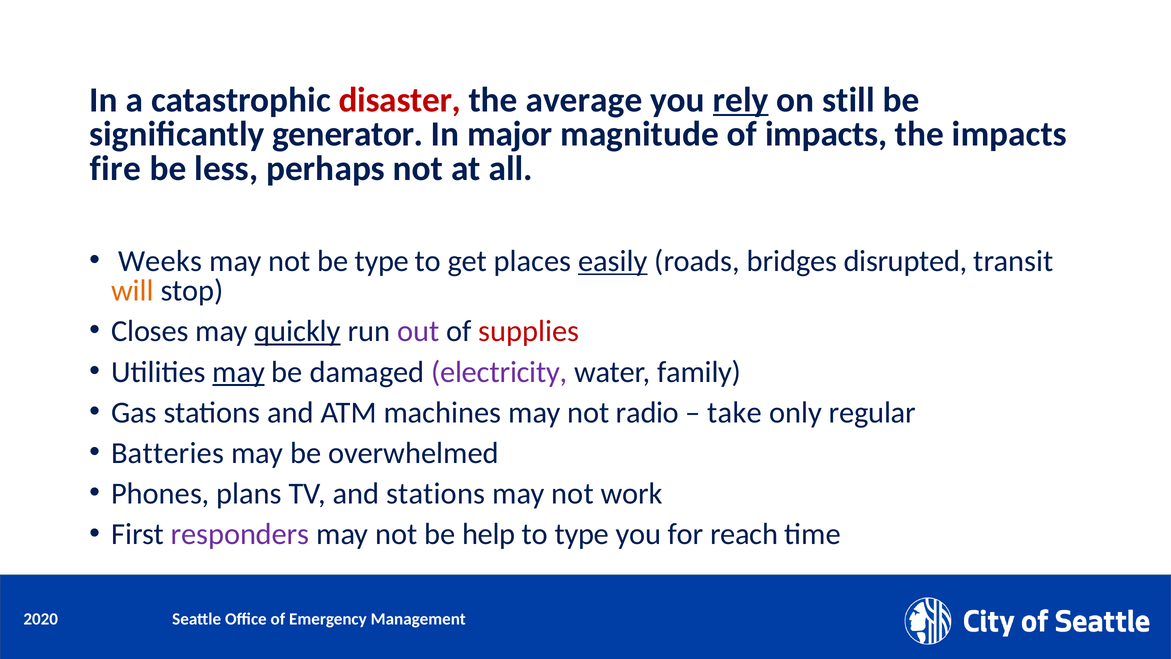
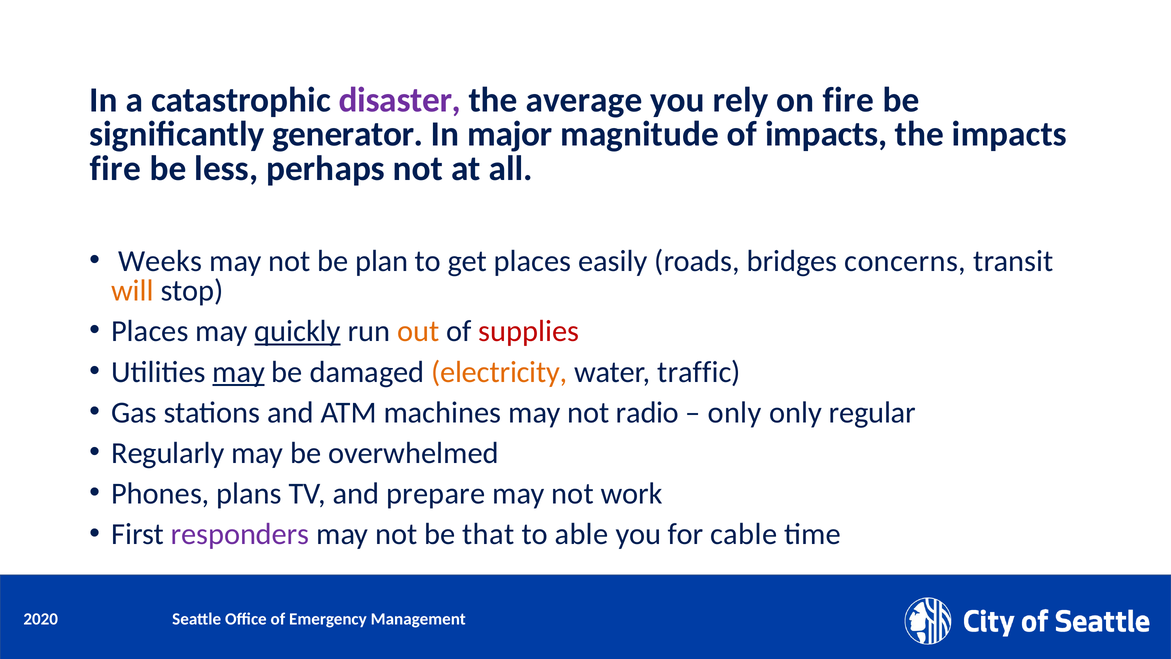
disaster colour: red -> purple
rely underline: present -> none
on still: still -> fire
be type: type -> plan
easily underline: present -> none
disrupted: disrupted -> concerns
Closes at (150, 331): Closes -> Places
out colour: purple -> orange
electricity colour: purple -> orange
family: family -> traffic
take at (735, 412): take -> only
Batteries: Batteries -> Regularly
and stations: stations -> prepare
help: help -> that
to type: type -> able
reach: reach -> cable
